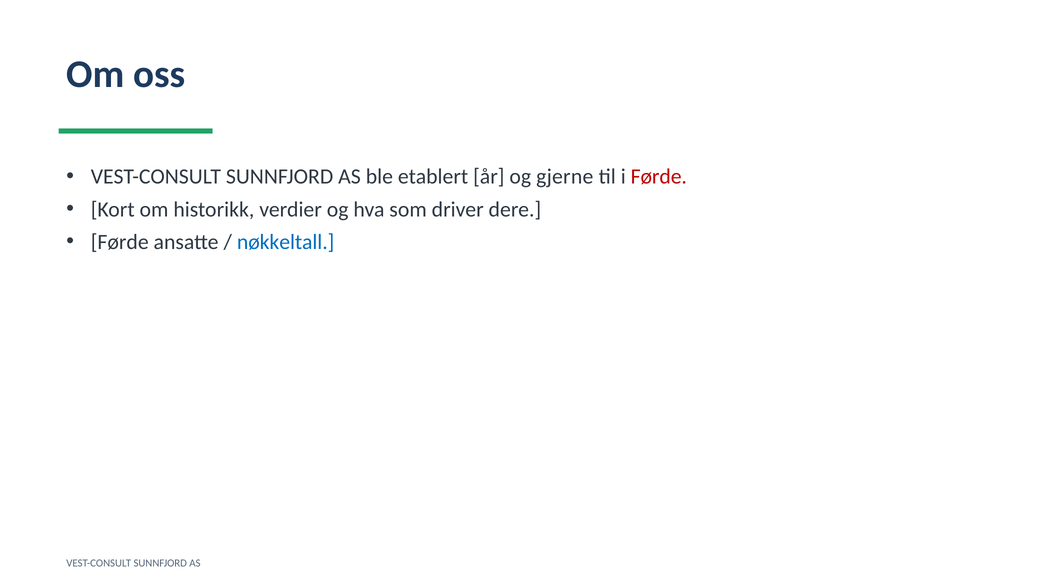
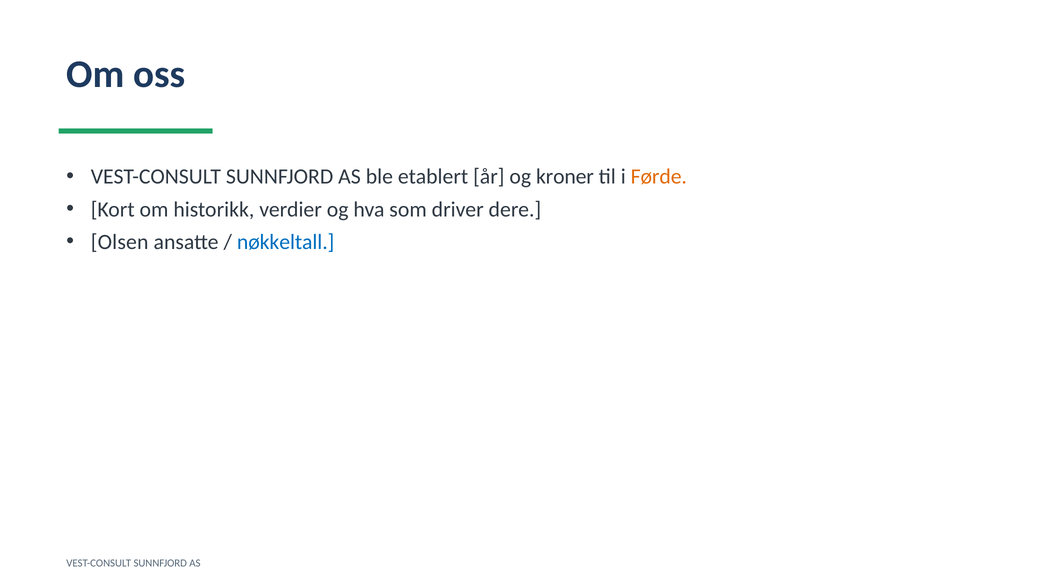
gjerne: gjerne -> kroner
Førde at (659, 177) colour: red -> orange
Førde at (120, 242): Førde -> Olsen
